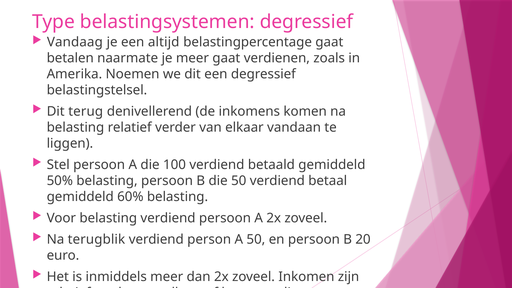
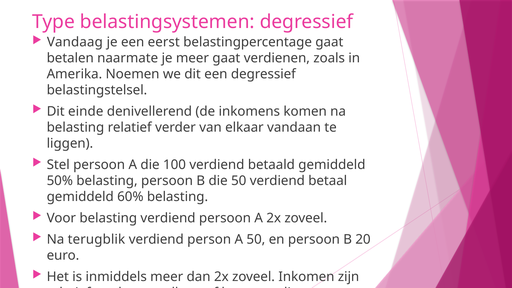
altijd: altijd -> eerst
terug: terug -> einde
